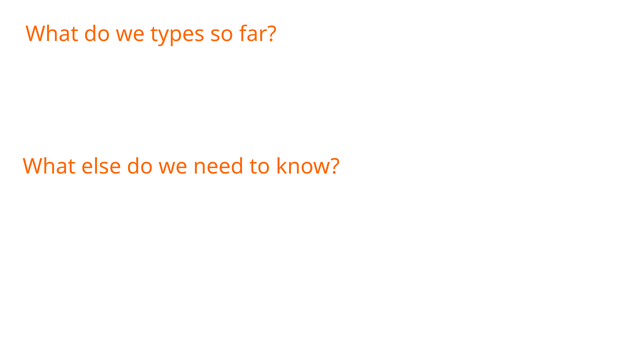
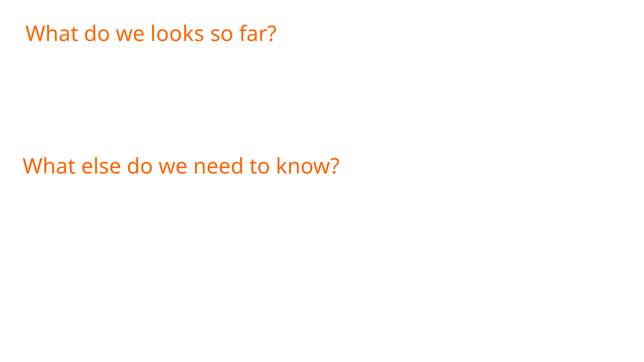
types: types -> looks
